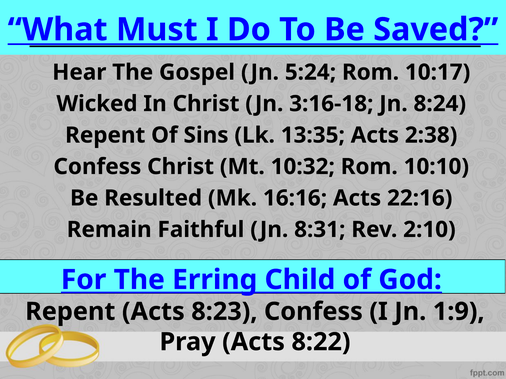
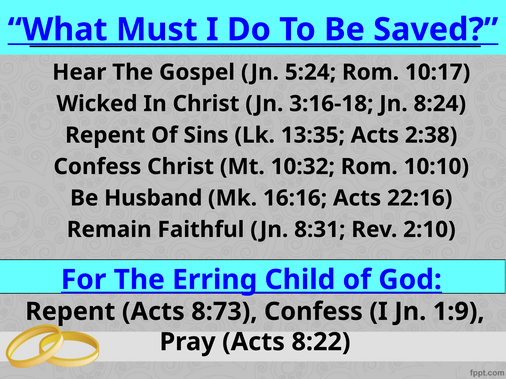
Resulted: Resulted -> Husband
8:23: 8:23 -> 8:73
